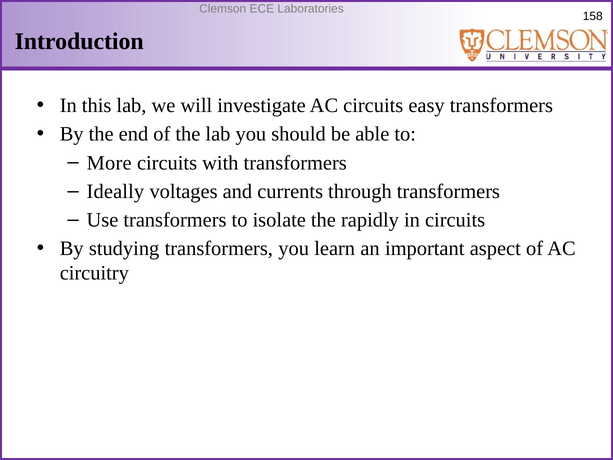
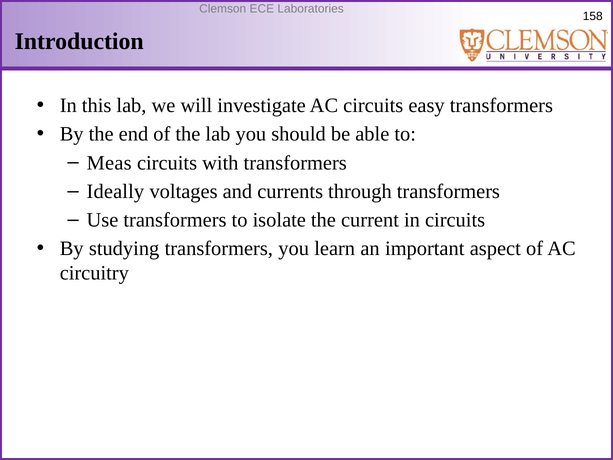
More: More -> Meas
rapidly: rapidly -> current
